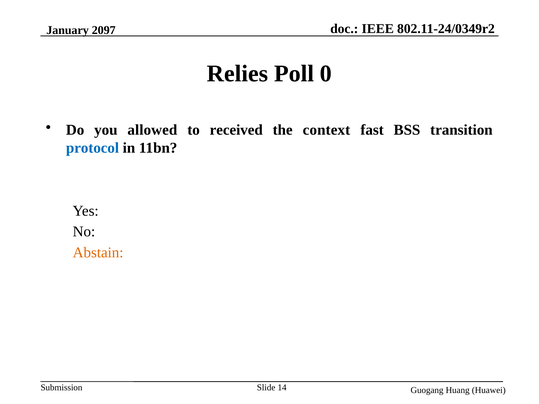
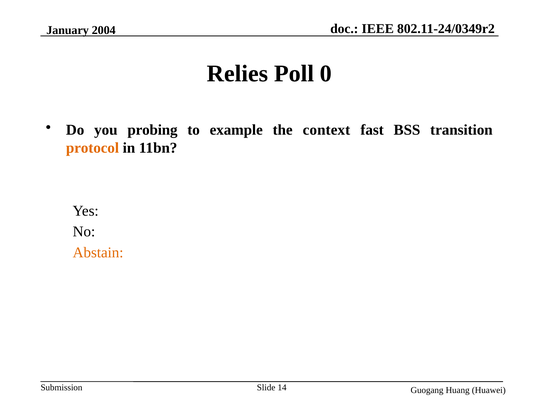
2097: 2097 -> 2004
allowed: allowed -> probing
received: received -> example
protocol colour: blue -> orange
